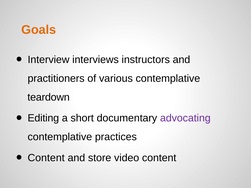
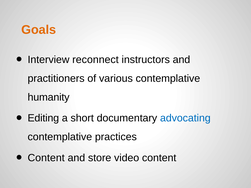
interviews: interviews -> reconnect
teardown: teardown -> humanity
advocating colour: purple -> blue
